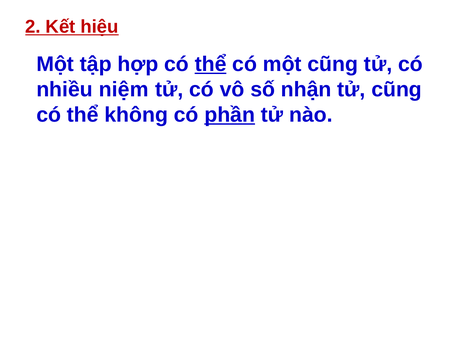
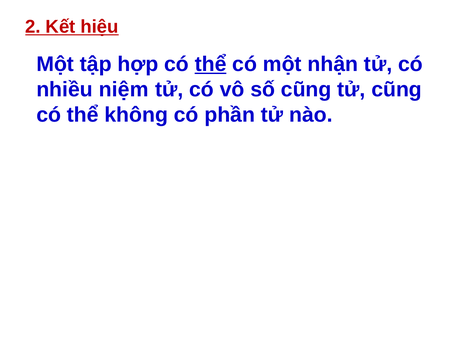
một cũng: cũng -> nhận
số nhận: nhận -> cũng
phần underline: present -> none
